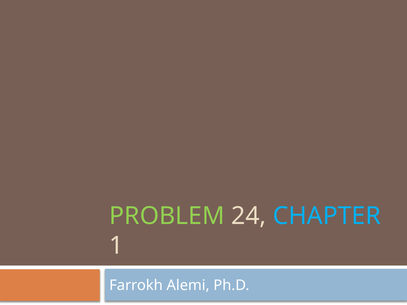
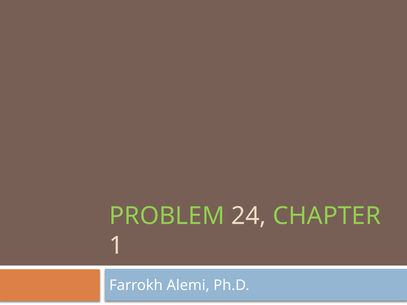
CHAPTER colour: light blue -> light green
